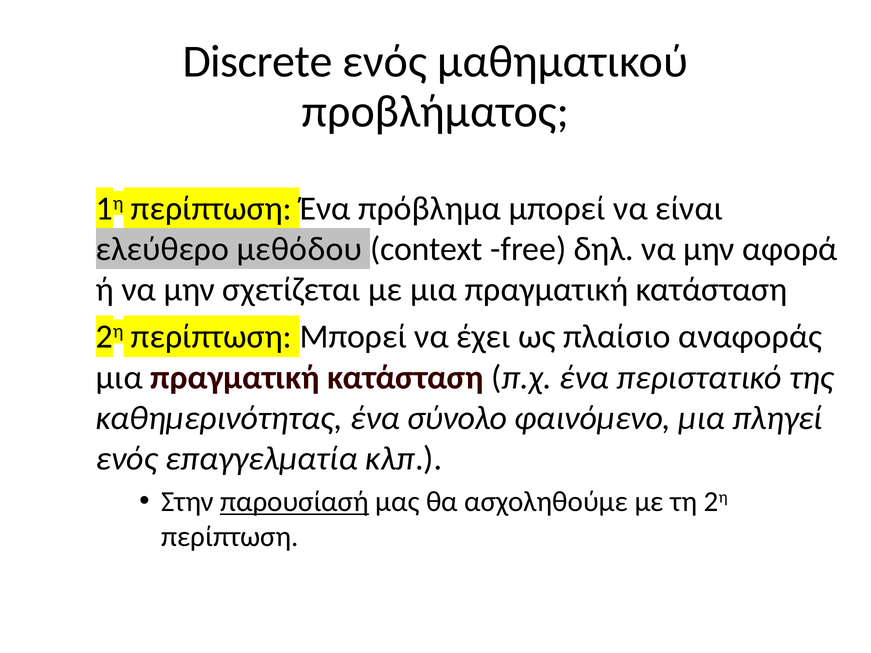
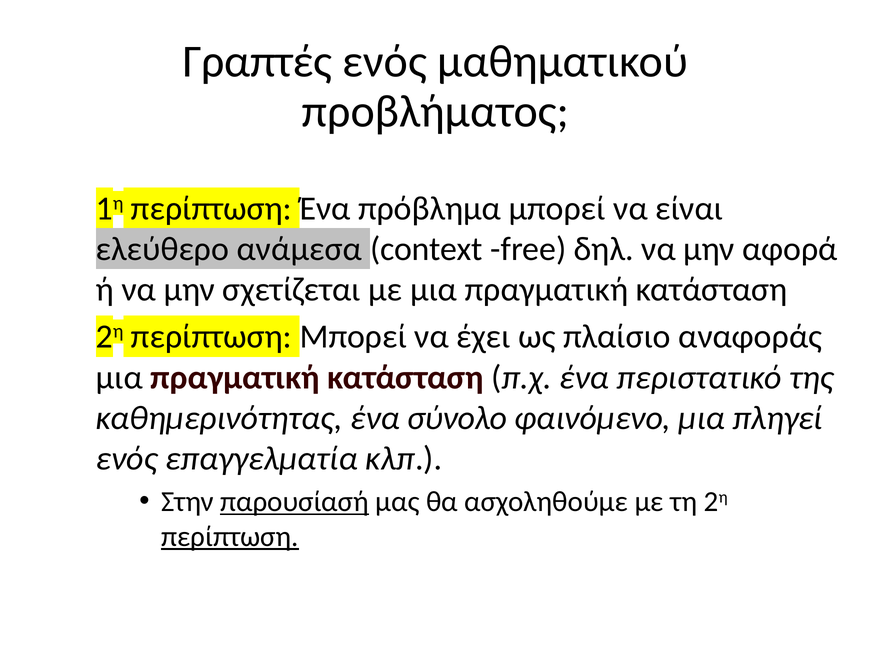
Discrete: Discrete -> Γραπτές
μεθόδου: μεθόδου -> ανάμεσα
περίπτωση at (230, 537) underline: none -> present
